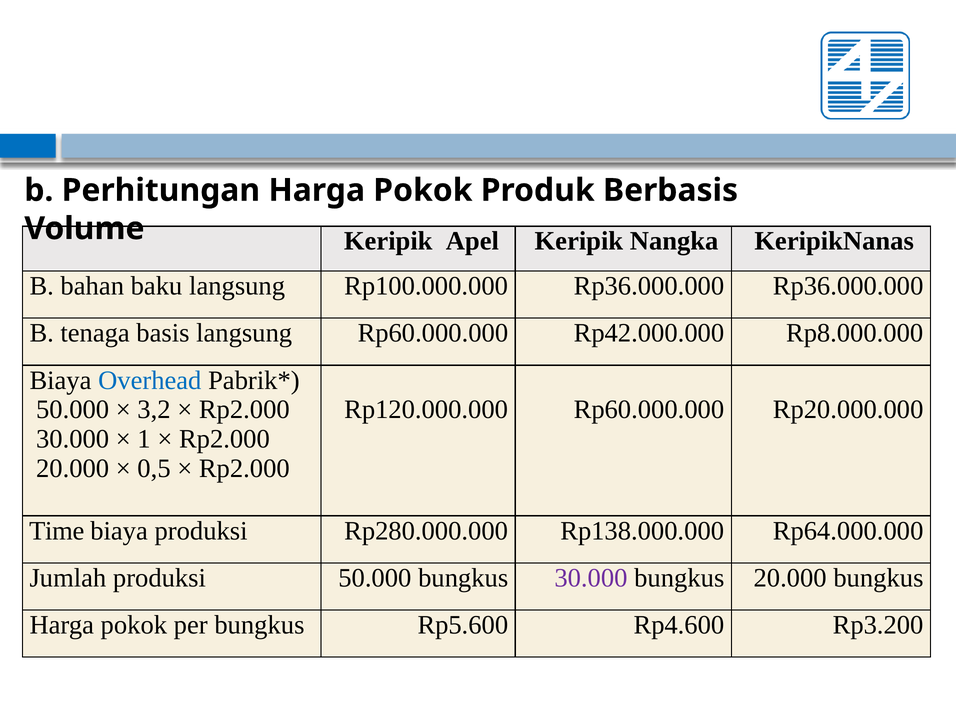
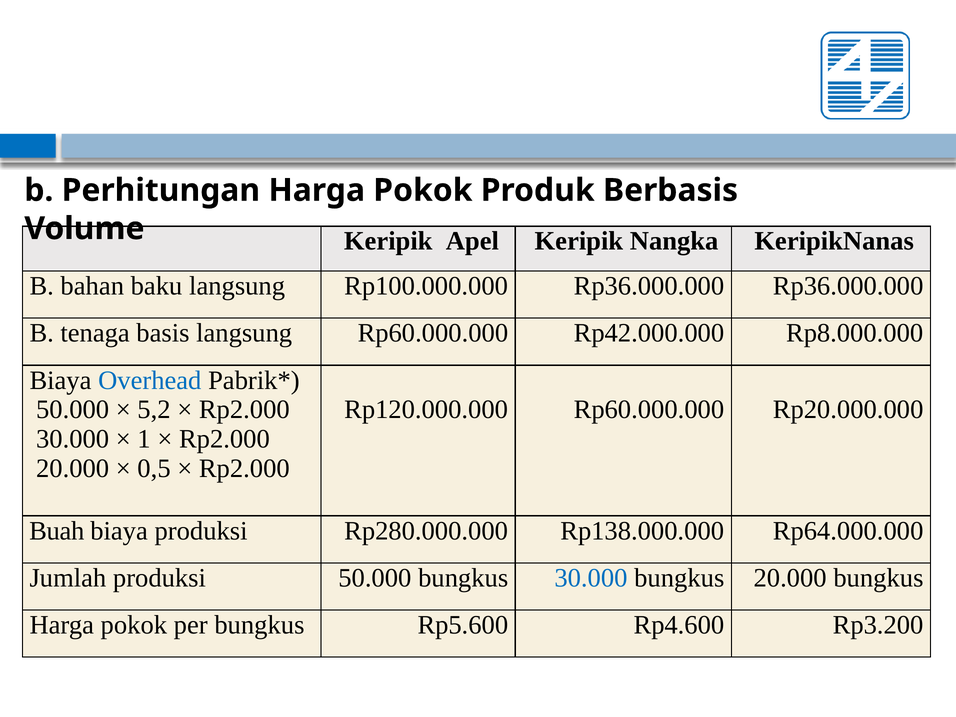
3,2: 3,2 -> 5,2
Time: Time -> Buah
30.000 at (591, 578) colour: purple -> blue
